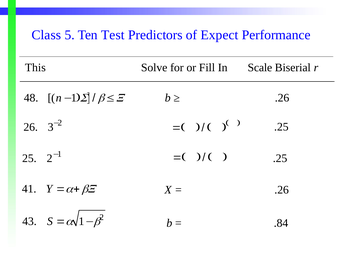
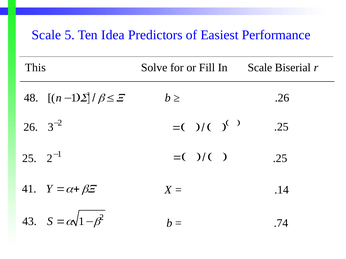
Class at (46, 35): Class -> Scale
Test: Test -> Idea
Expect: Expect -> Easiest
.26 at (282, 190): .26 -> .14
.84: .84 -> .74
